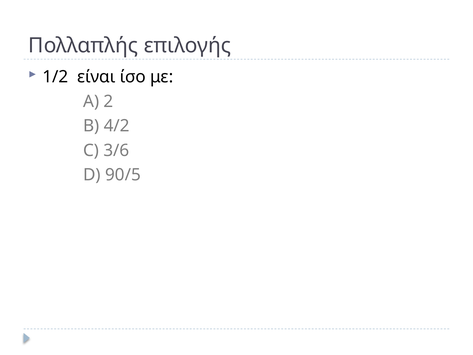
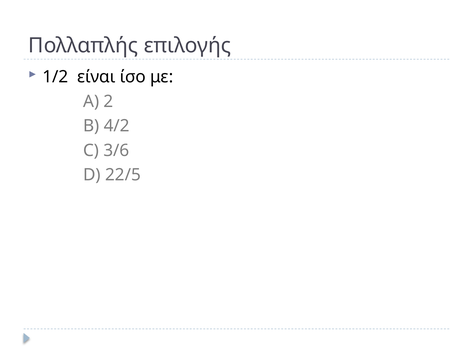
90/5: 90/5 -> 22/5
